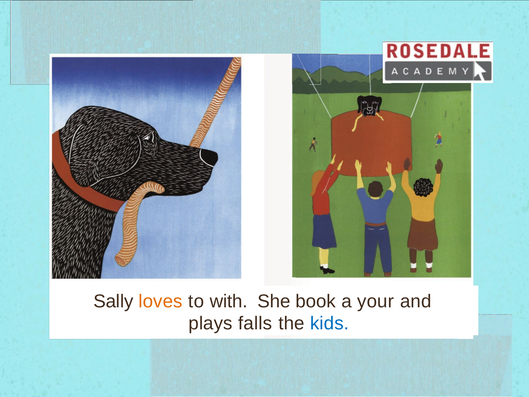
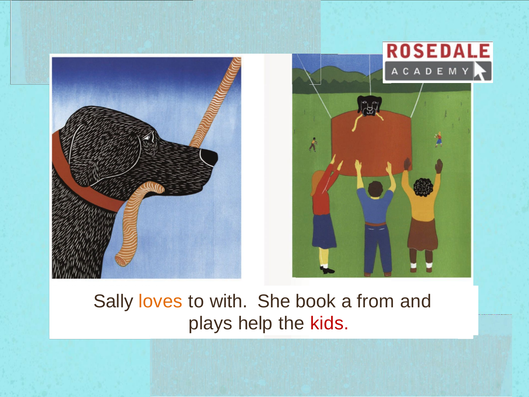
your: your -> from
falls: falls -> help
kids colour: blue -> red
